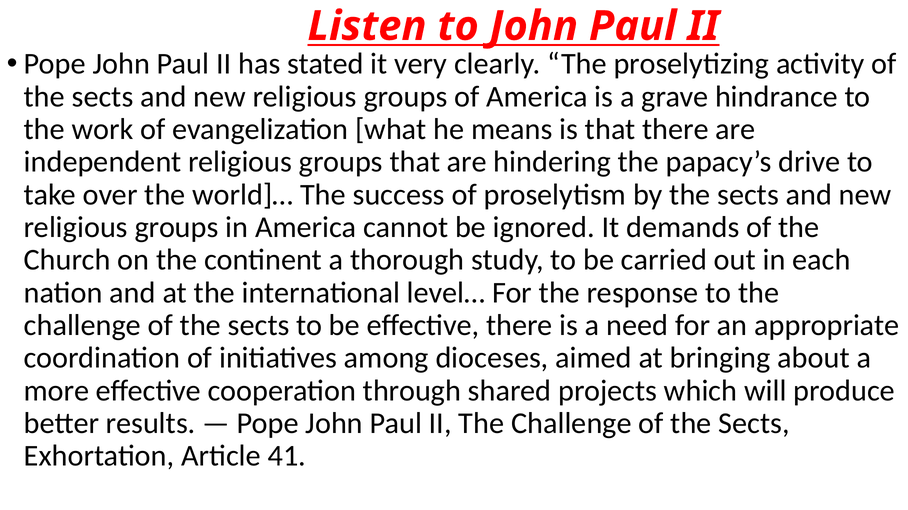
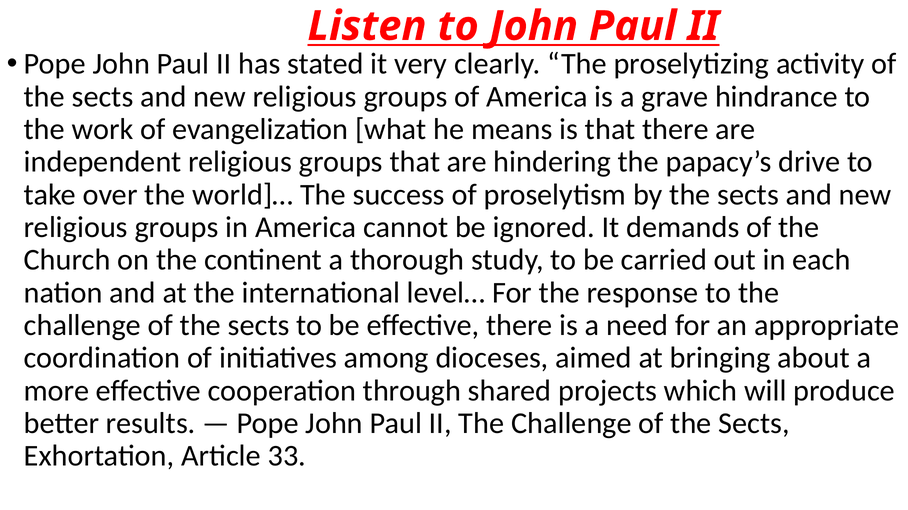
41: 41 -> 33
